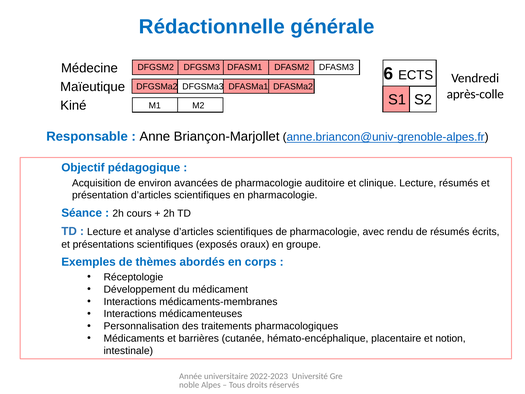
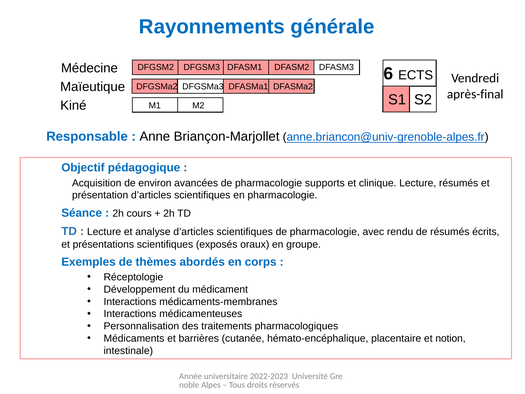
Rédactionnelle: Rédactionnelle -> Rayonnements
après-colle: après-colle -> après-final
auditoire: auditoire -> supports
